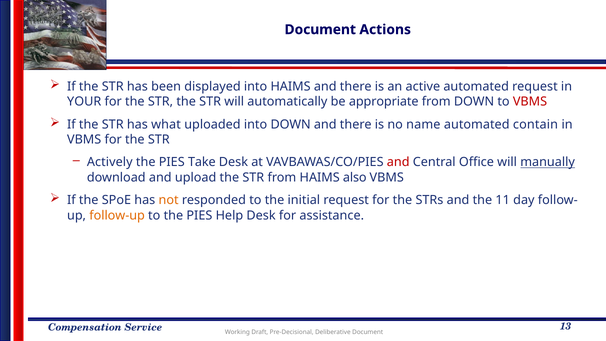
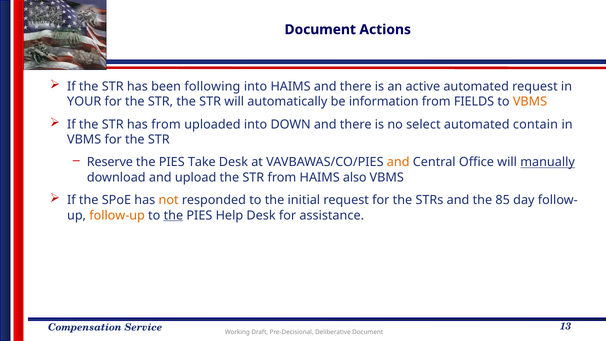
displayed: displayed -> following
appropriate: appropriate -> information
from DOWN: DOWN -> FIELDS
VBMS at (530, 102) colour: red -> orange
has what: what -> from
name: name -> select
Actively: Actively -> Reserve
and at (398, 162) colour: red -> orange
11: 11 -> 85
the at (173, 215) underline: none -> present
